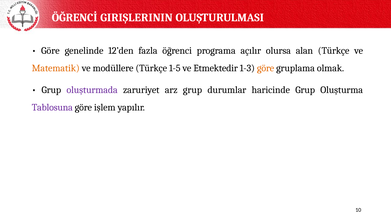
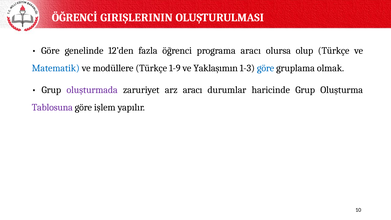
programa açılır: açılır -> aracı
alan: alan -> olup
Matematik colour: orange -> blue
1-5: 1-5 -> 1-9
Etmektedir: Etmektedir -> Yaklaşımın
göre at (266, 68) colour: orange -> blue
arz grup: grup -> aracı
